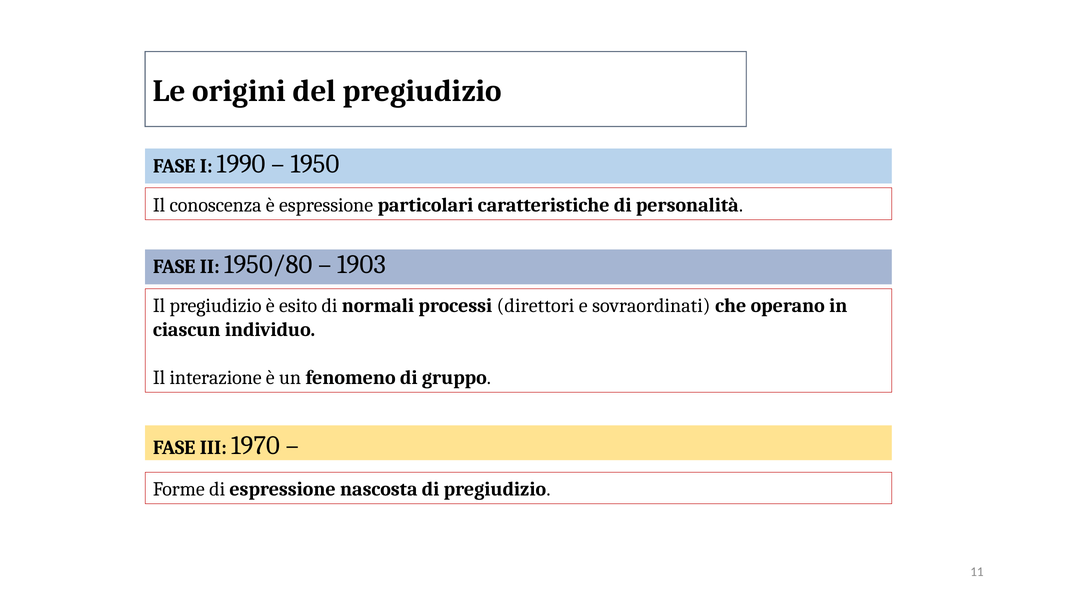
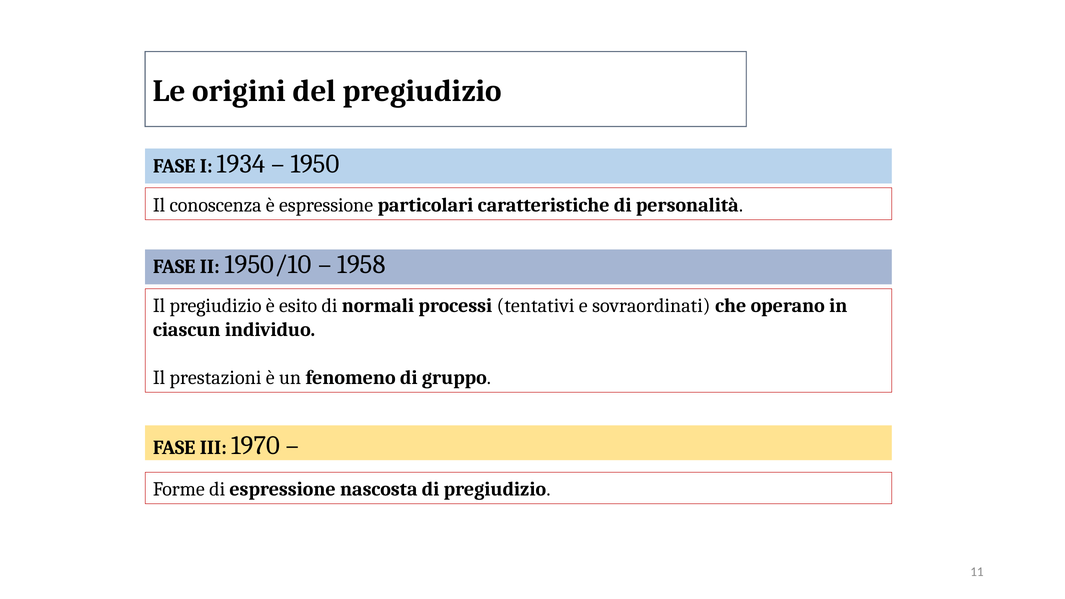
1990: 1990 -> 1934
1950/80: 1950/80 -> 1950/10
1903: 1903 -> 1958
direttori: direttori -> tentativi
interazione: interazione -> prestazioni
